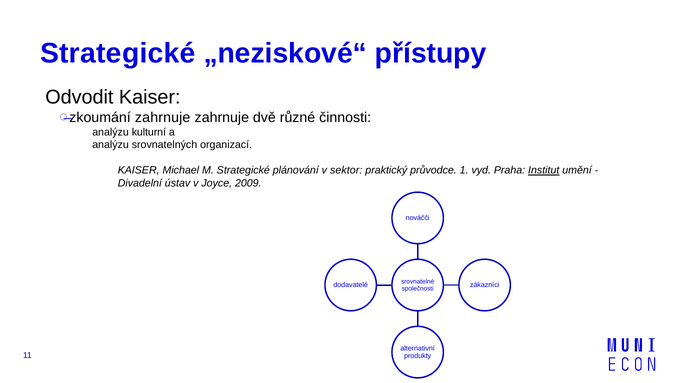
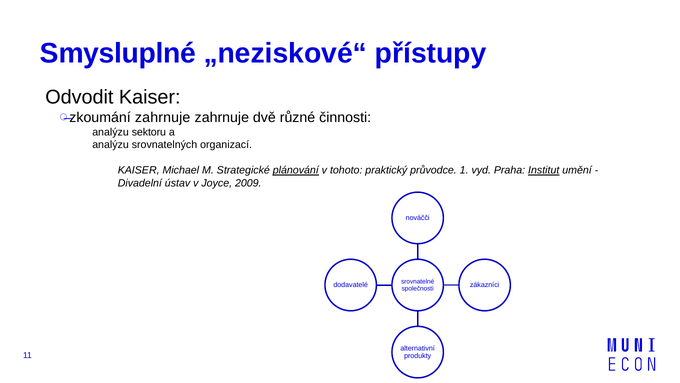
Strategické at (118, 53): Strategické -> Smysluplné
kulturní: kulturní -> sektoru
plánování underline: none -> present
sektor: sektor -> tohoto
